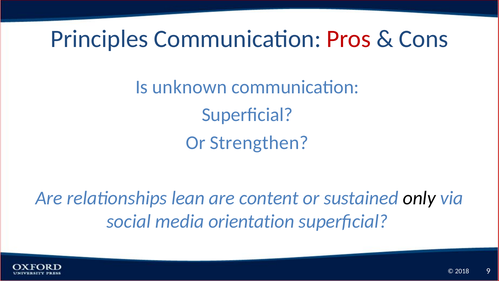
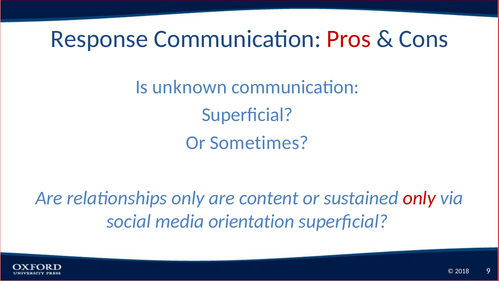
Principles: Principles -> Response
Strengthen: Strengthen -> Sometimes
relationships lean: lean -> only
only at (419, 198) colour: black -> red
